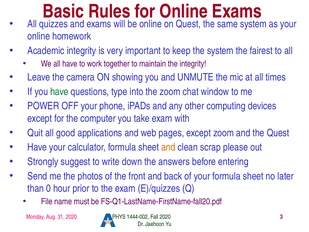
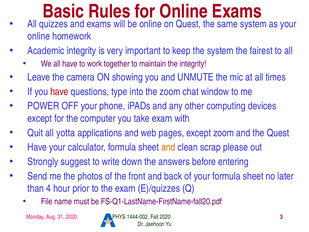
have at (59, 92) colour: green -> red
good: good -> yotta
0: 0 -> 4
